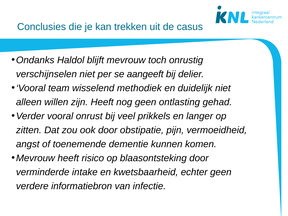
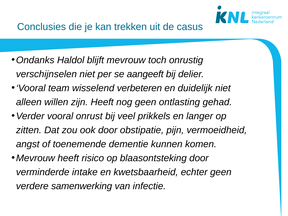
methodiek: methodiek -> verbeteren
informatiebron: informatiebron -> samenwerking
